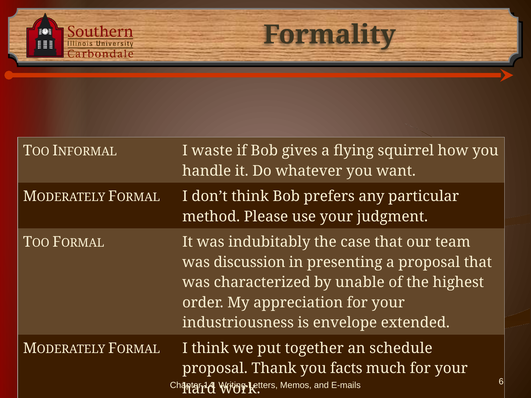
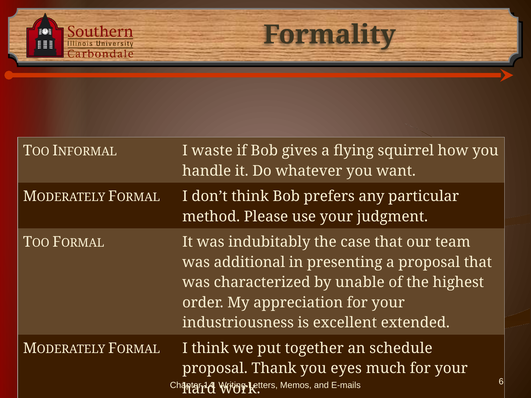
discussion: discussion -> additional
envelope: envelope -> excellent
facts: facts -> eyes
